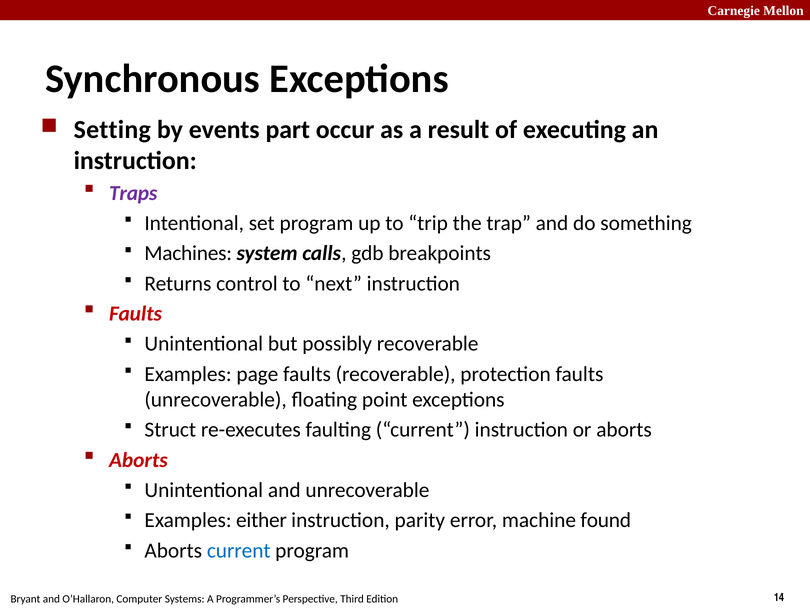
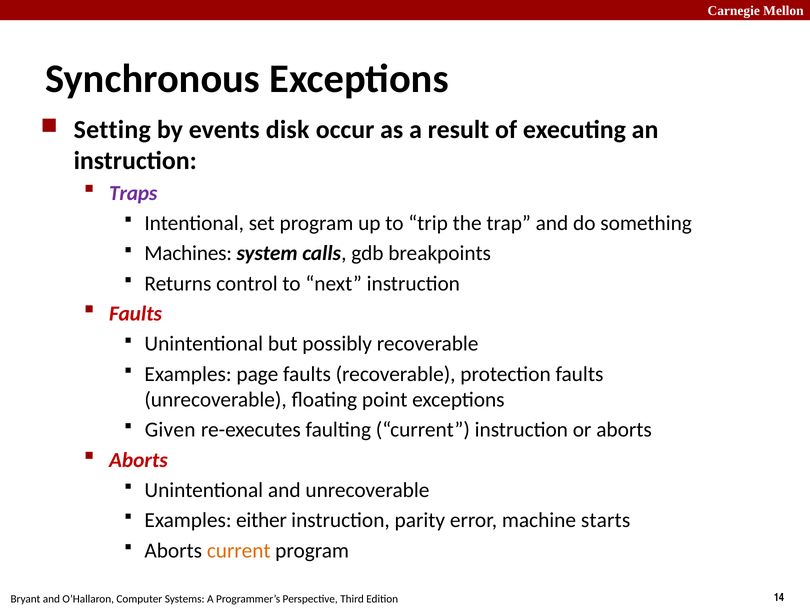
part: part -> disk
Struct: Struct -> Given
found: found -> starts
current at (239, 550) colour: blue -> orange
